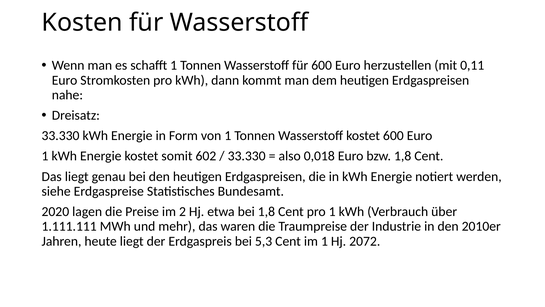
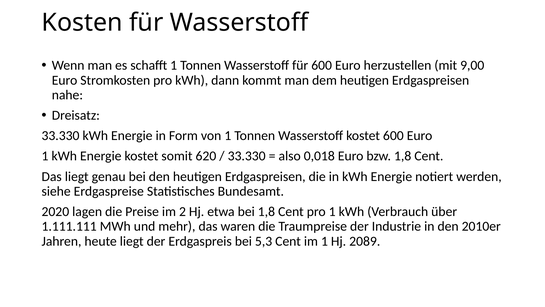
0,11: 0,11 -> 9,00
602: 602 -> 620
2072: 2072 -> 2089
